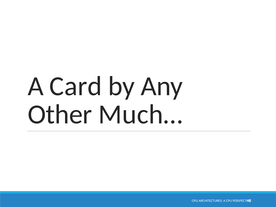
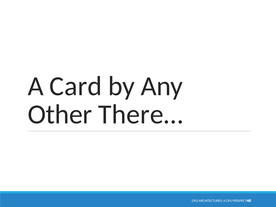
Much…: Much… -> There…
